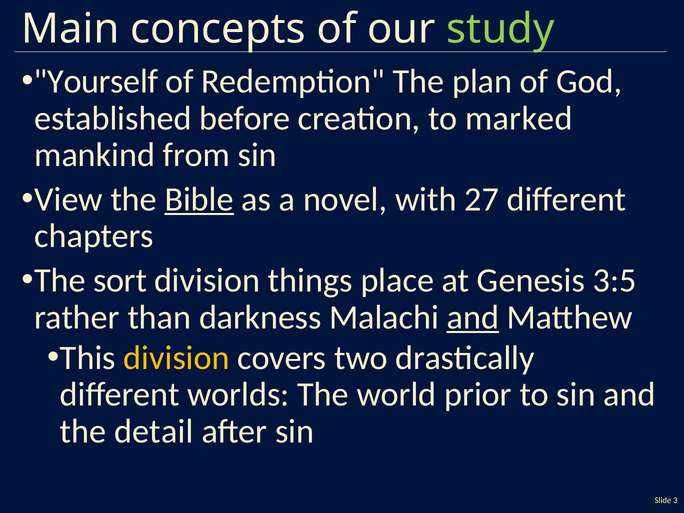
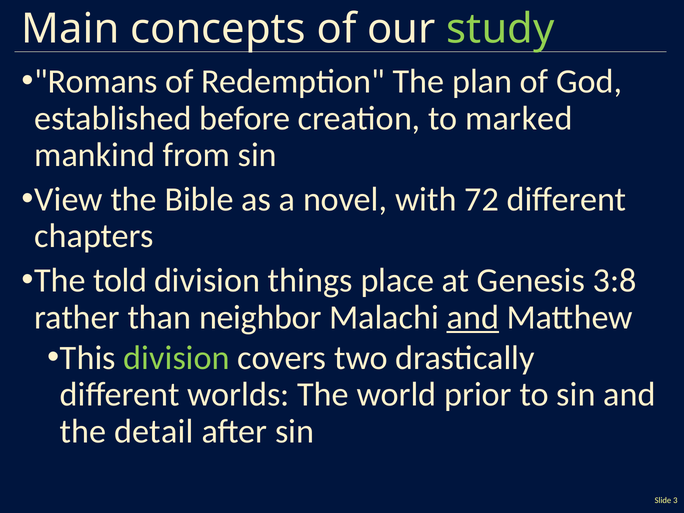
Yourself: Yourself -> Romans
Bible underline: present -> none
27: 27 -> 72
sort: sort -> told
3:5: 3:5 -> 3:8
darkness: darkness -> neighbor
division at (177, 358) colour: yellow -> light green
